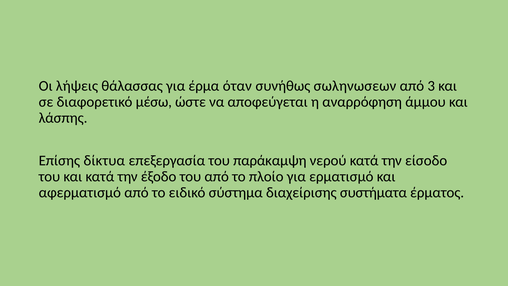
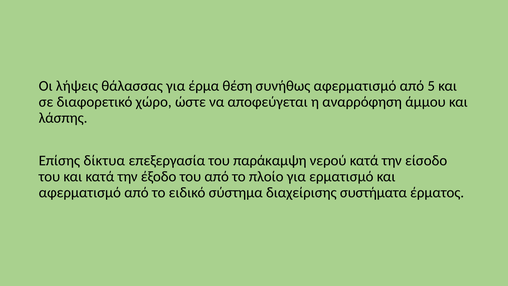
όταν: όταν -> θέση
συνήθως σωληνωσεων: σωληνωσεων -> αφερματισμό
3: 3 -> 5
μέσω: μέσω -> χώρο
